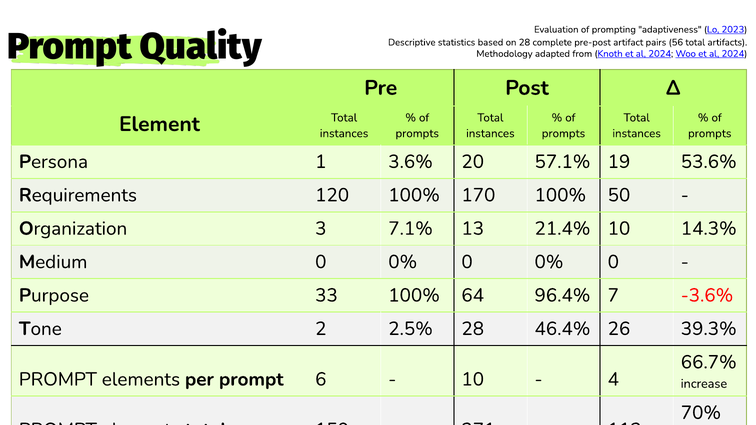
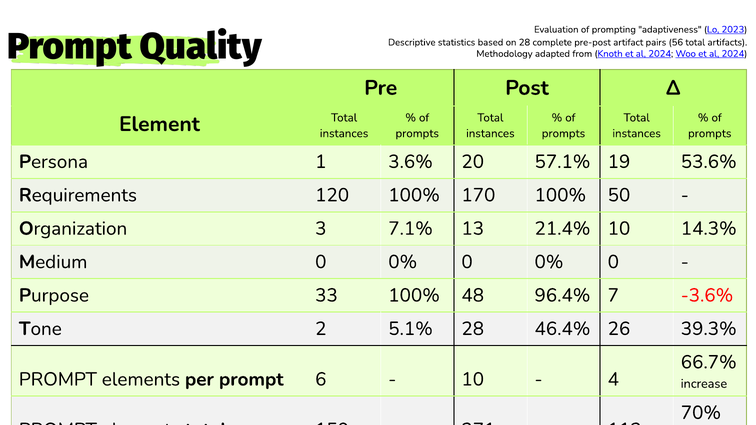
64: 64 -> 48
2.5%: 2.5% -> 5.1%
